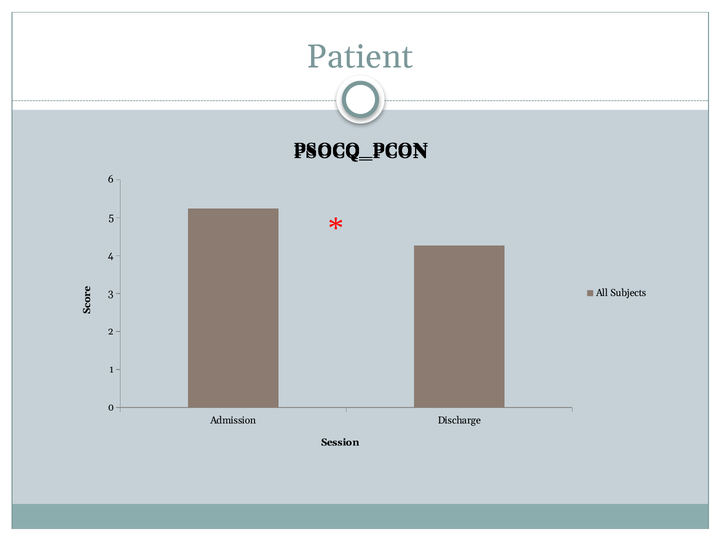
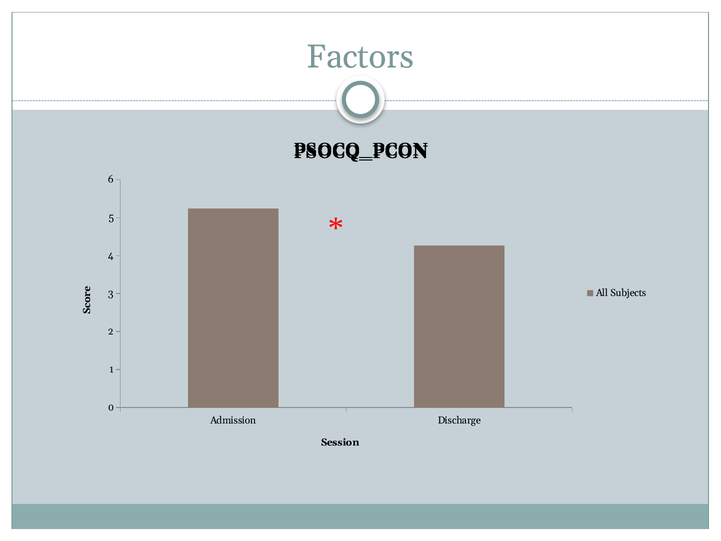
Patient: Patient -> Factors
